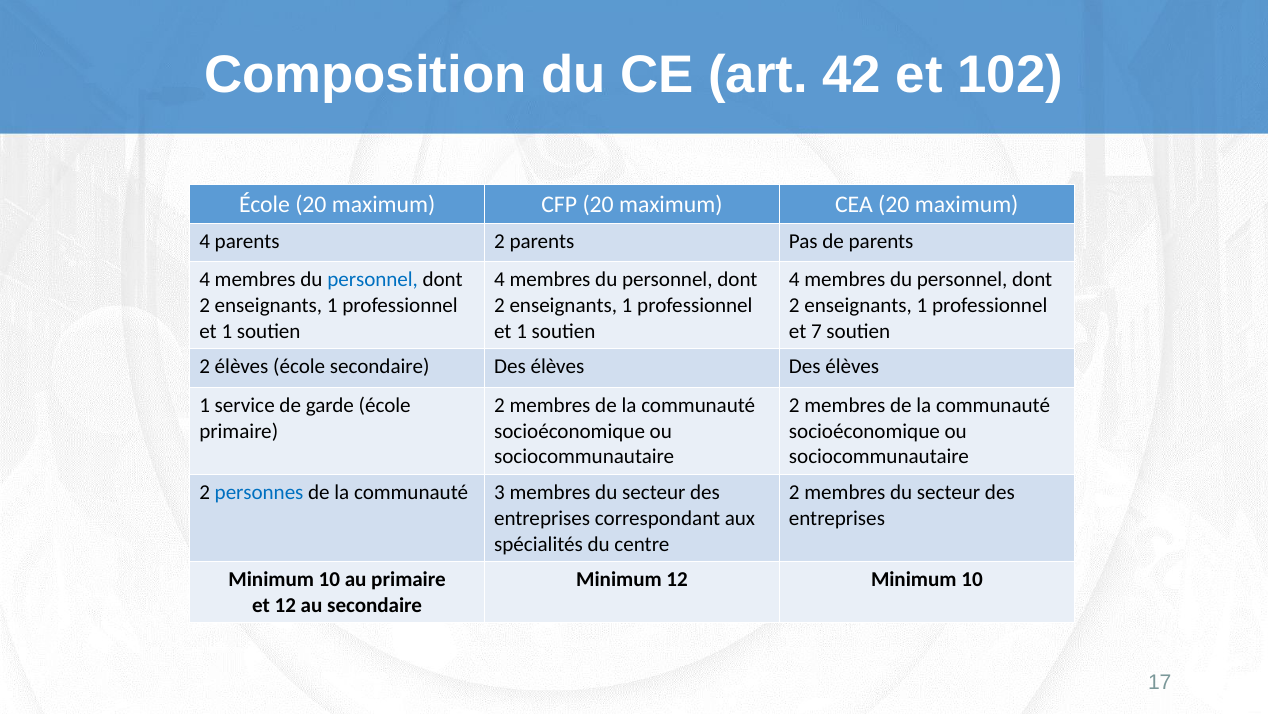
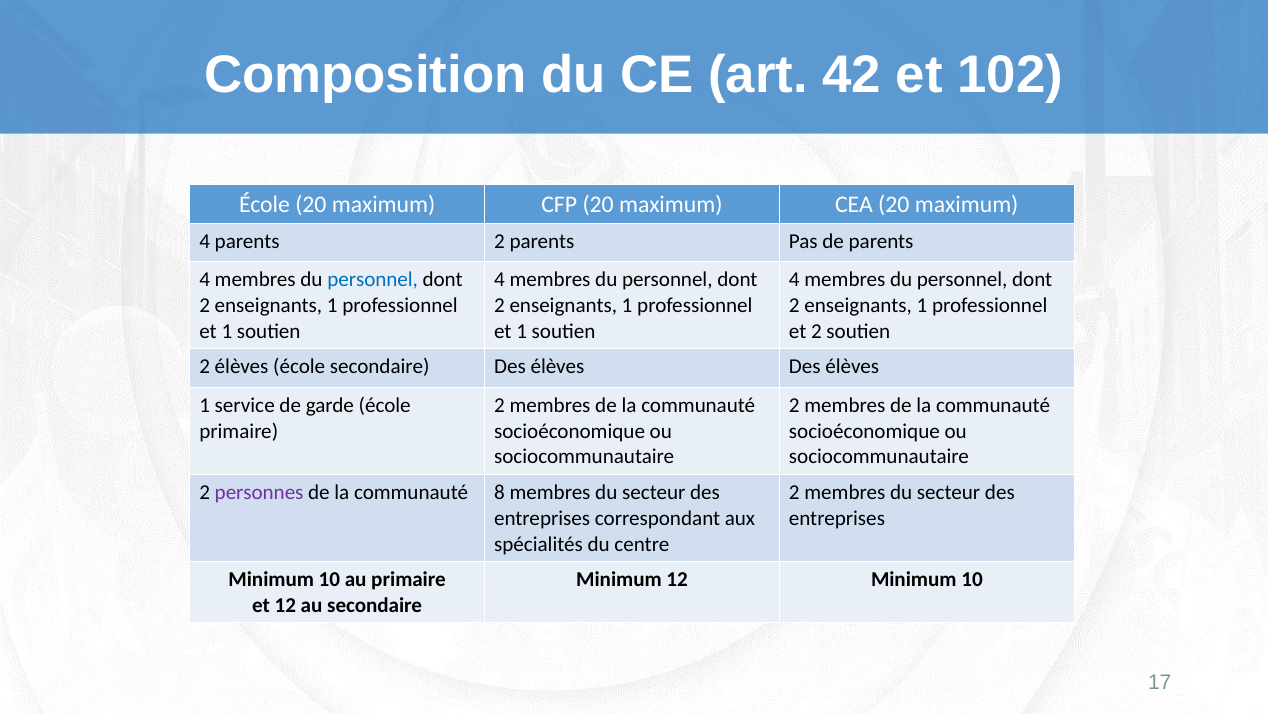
et 7: 7 -> 2
personnes colour: blue -> purple
3: 3 -> 8
